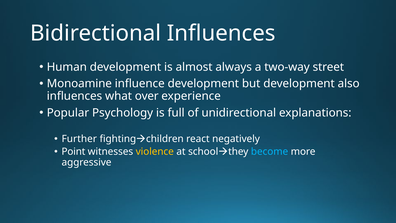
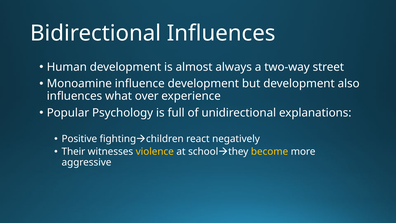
Further: Further -> Positive
Point: Point -> Their
become colour: light blue -> yellow
